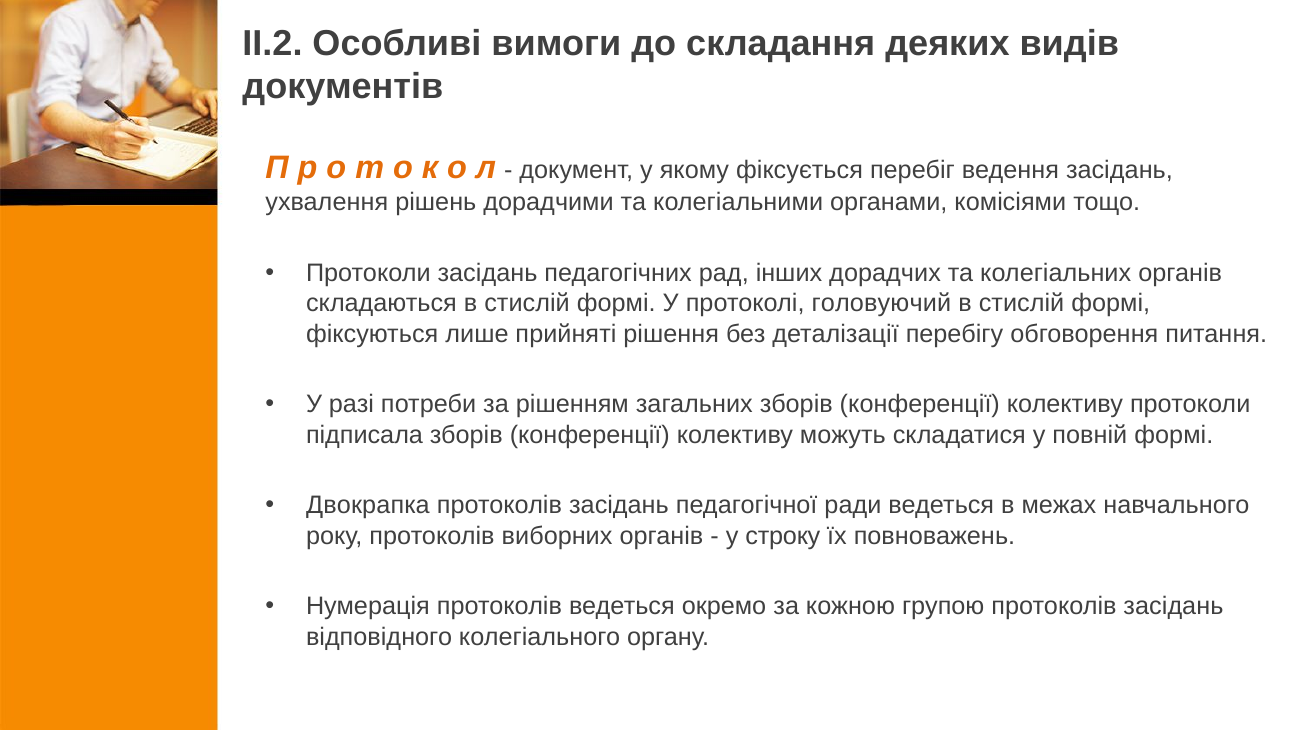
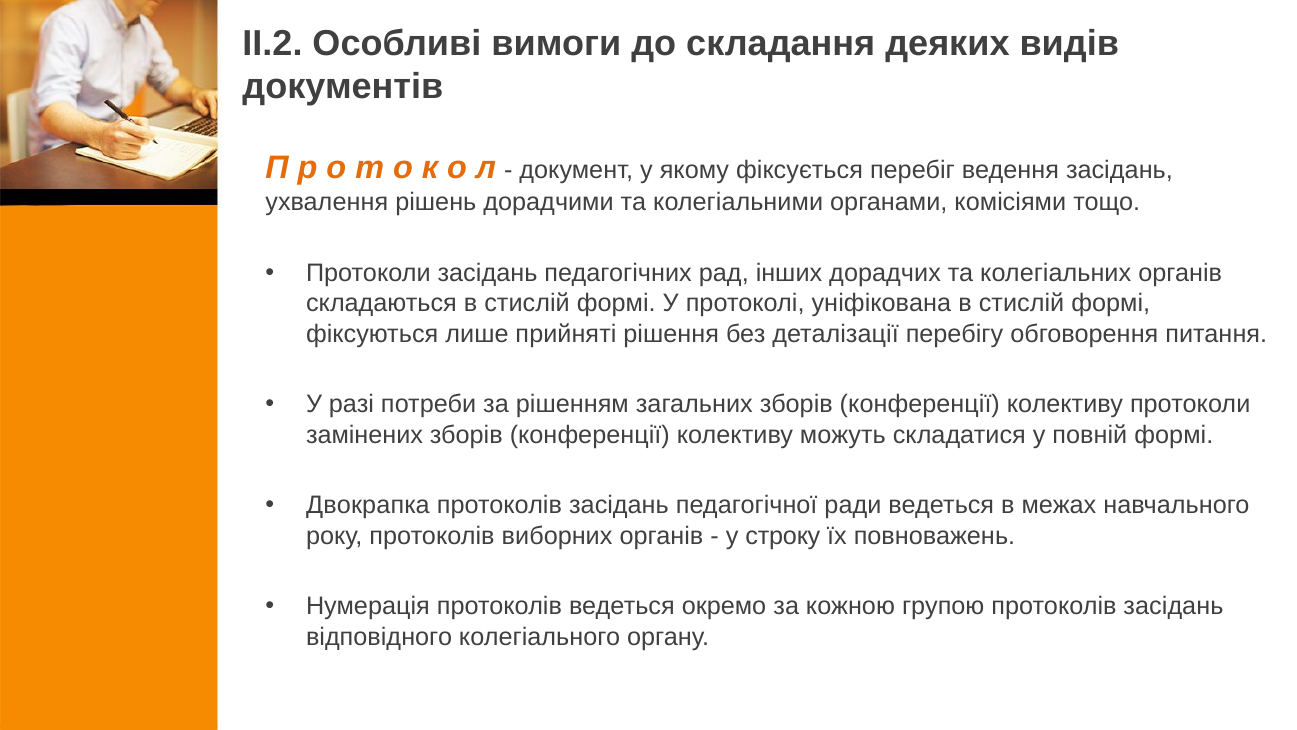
головуючий: головуючий -> уніфікована
підписала: підписала -> замінених
